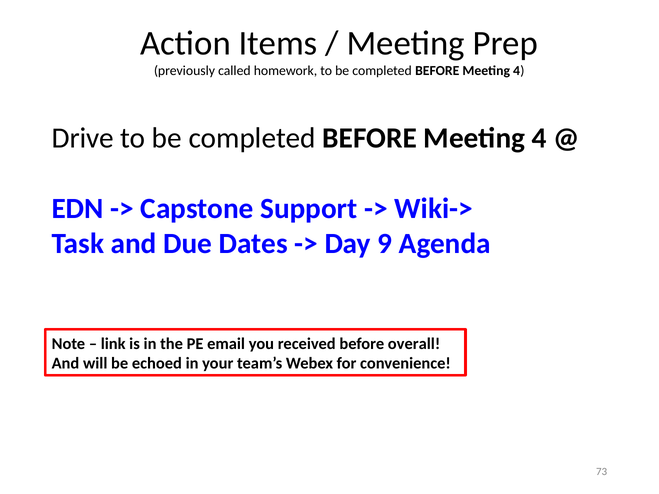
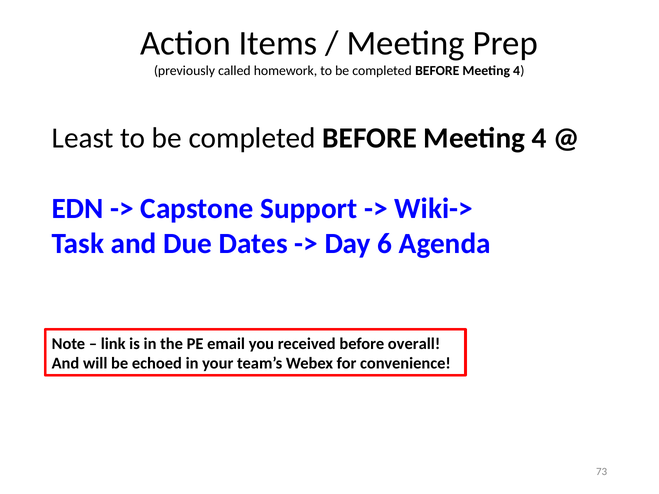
Drive: Drive -> Least
9: 9 -> 6
